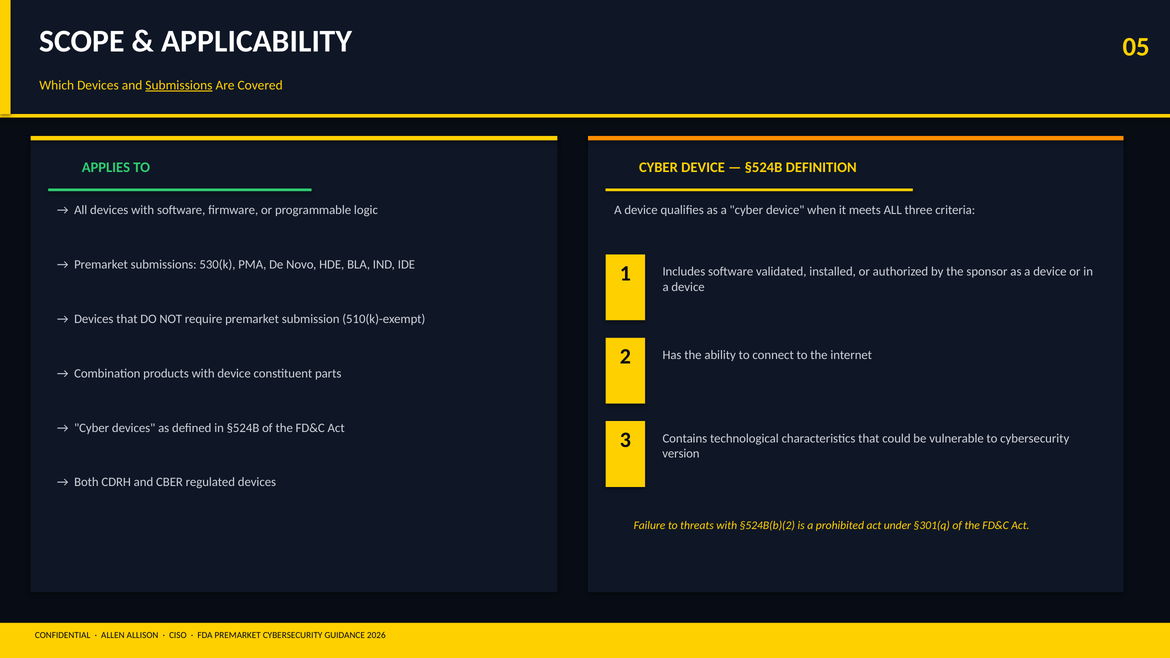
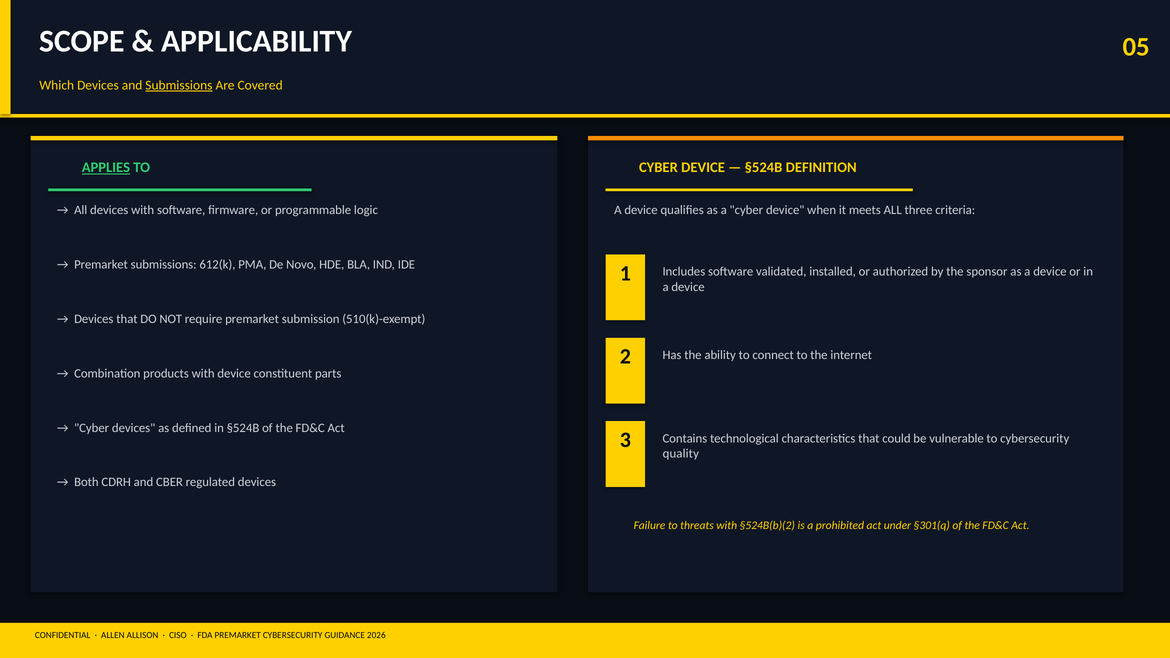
APPLIES underline: none -> present
530(k: 530(k -> 612(k
version: version -> quality
